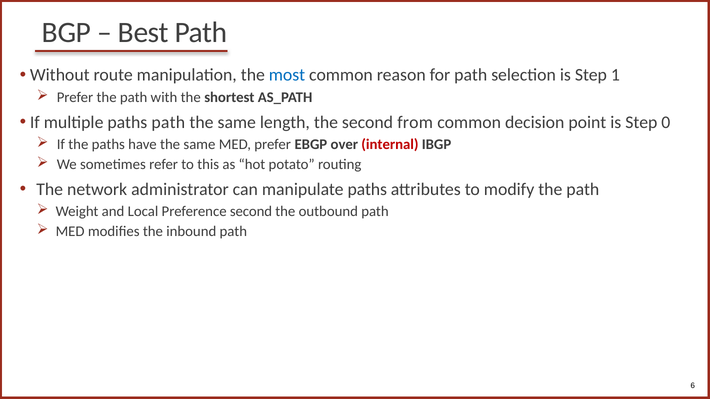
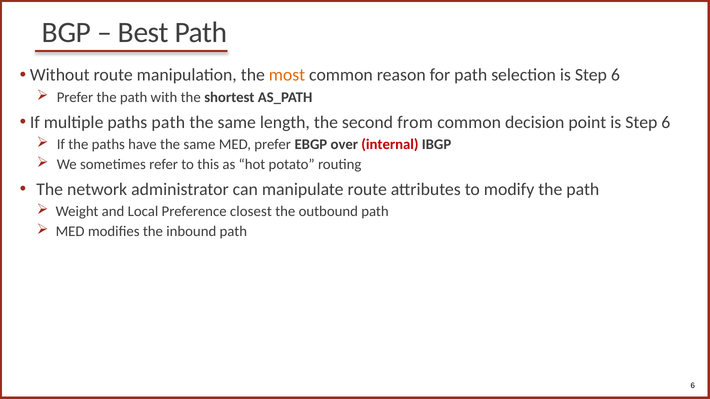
most colour: blue -> orange
selection is Step 1: 1 -> 6
point is Step 0: 0 -> 6
manipulate paths: paths -> route
Preference second: second -> closest
